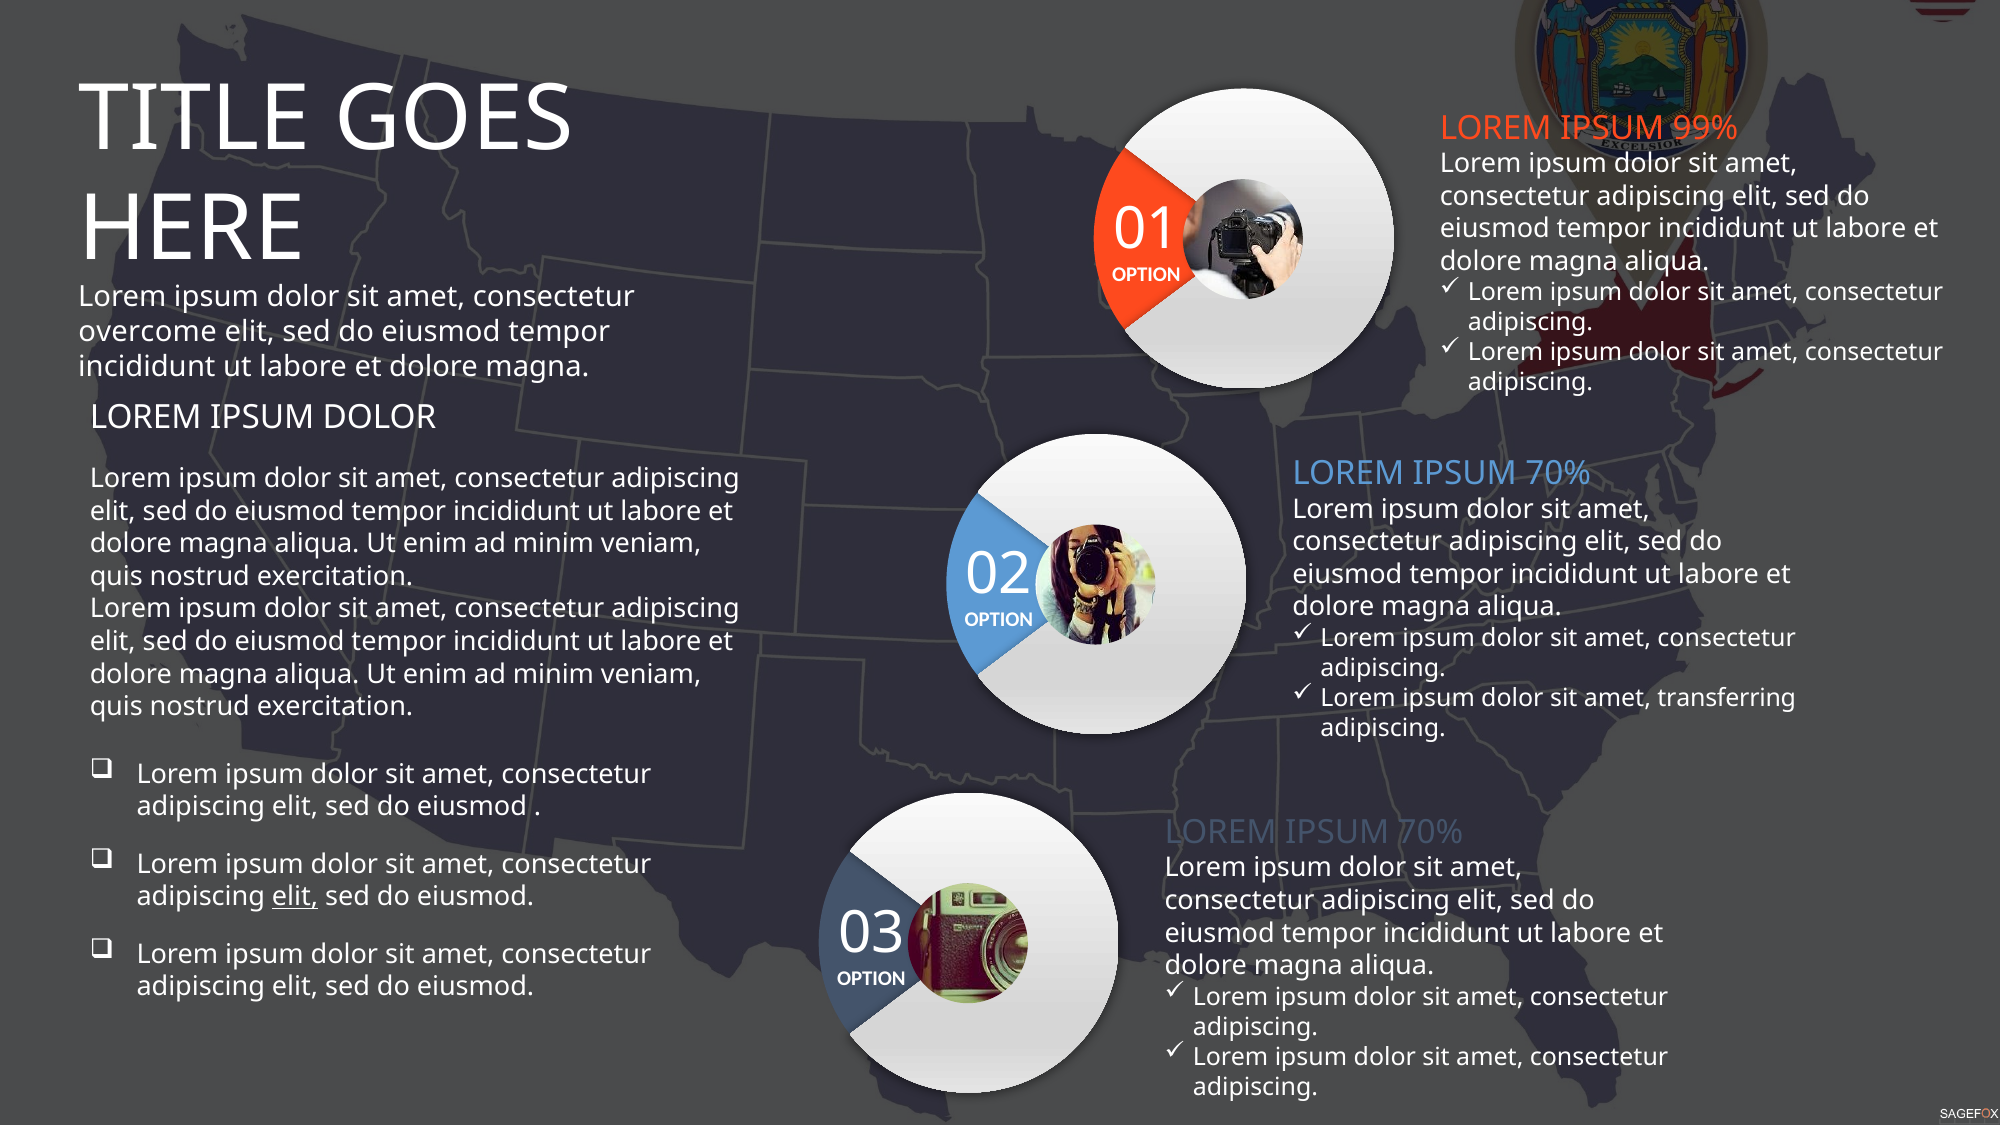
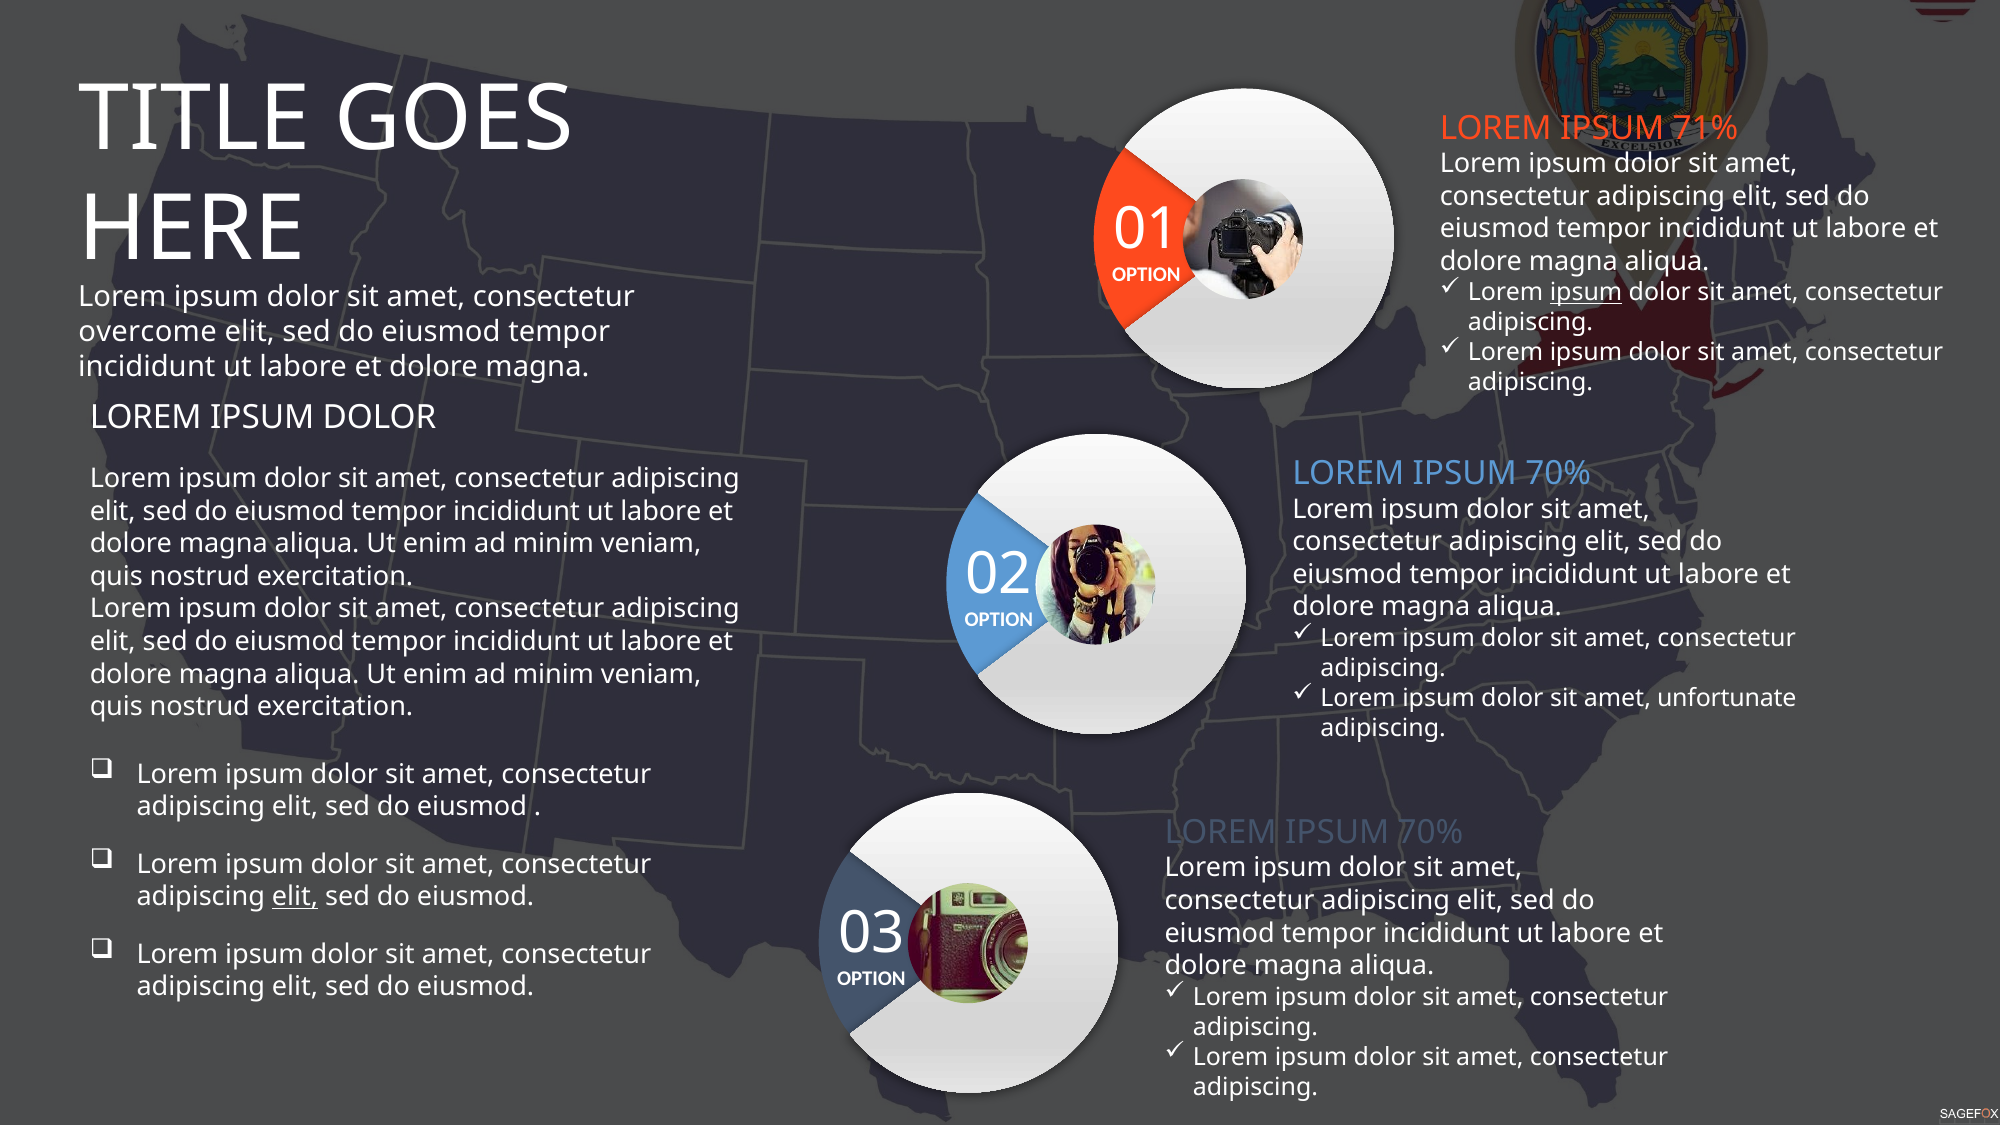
99%: 99% -> 71%
ipsum at (1586, 293) underline: none -> present
transferring: transferring -> unfortunate
